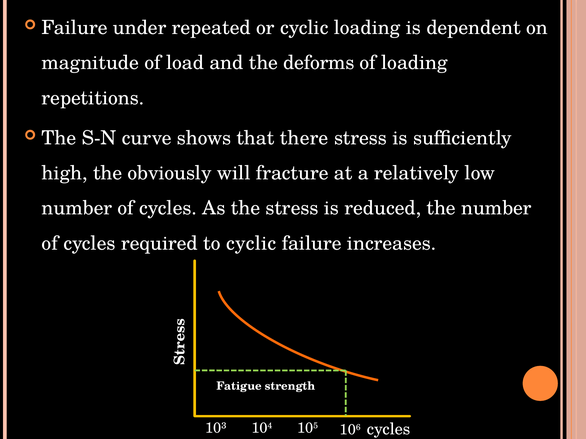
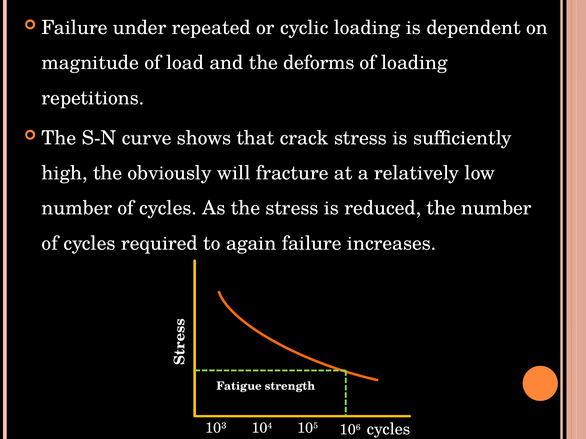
there: there -> crack
to cyclic: cyclic -> again
